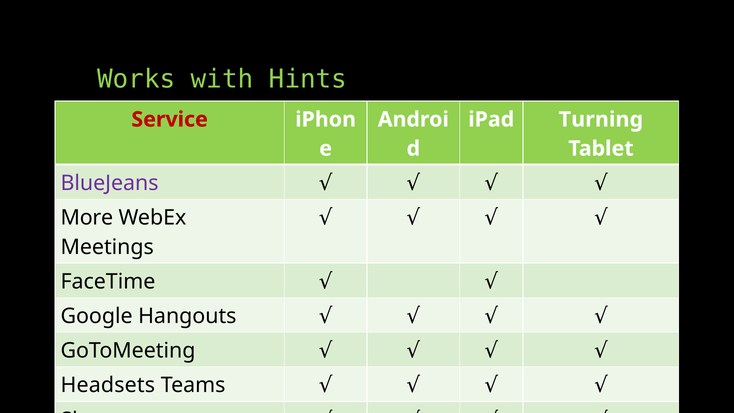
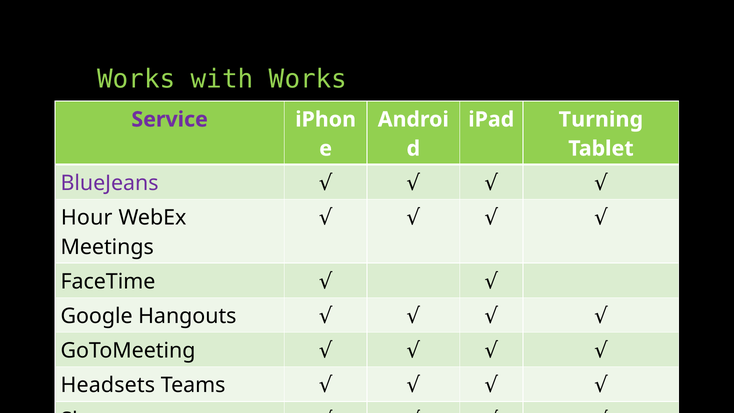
with Hints: Hints -> Works
Service colour: red -> purple
More: More -> Hour
